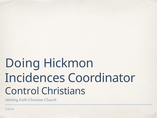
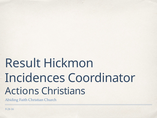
Doing: Doing -> Result
Control: Control -> Actions
